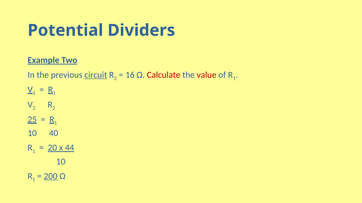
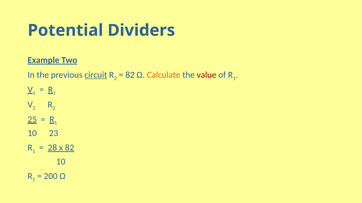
16 at (130, 75): 16 -> 82
Calculate colour: red -> orange
40: 40 -> 23
20: 20 -> 28
x 44: 44 -> 82
200 underline: present -> none
